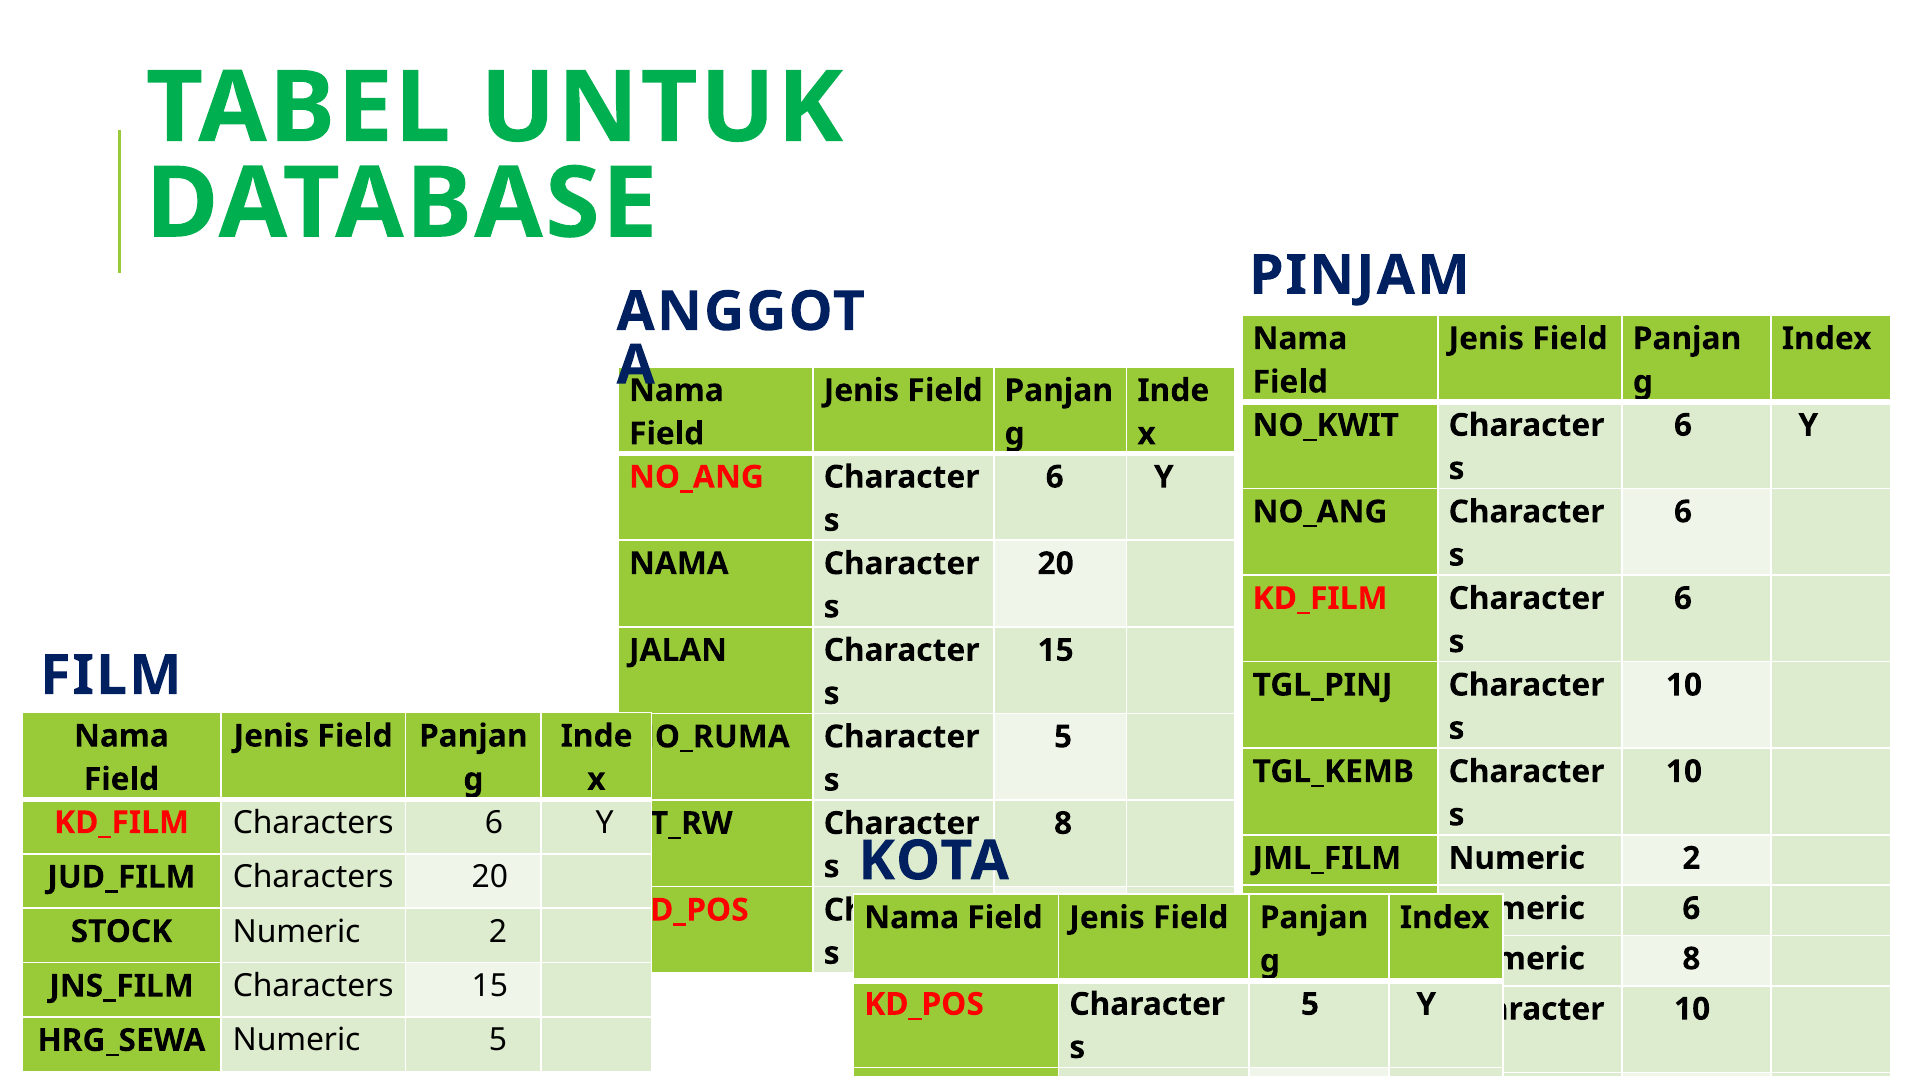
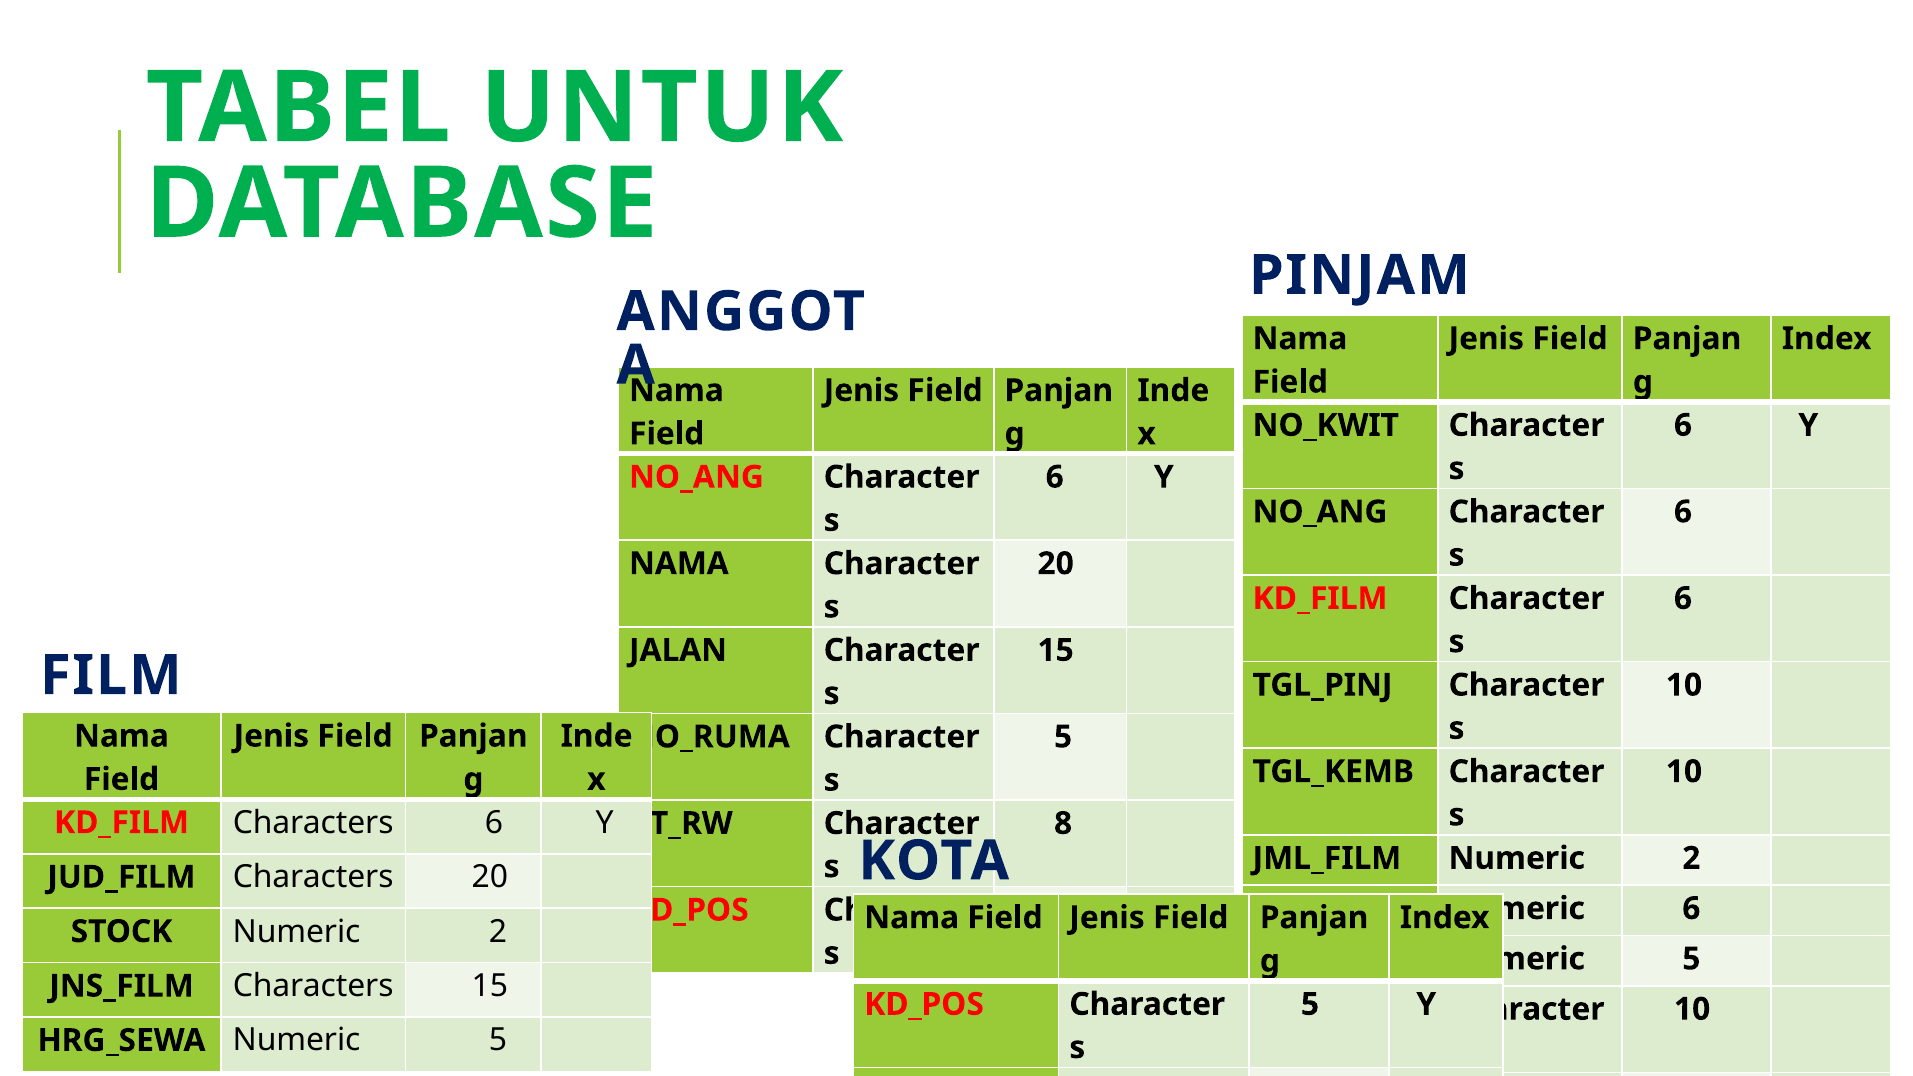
8 at (1691, 959): 8 -> 5
